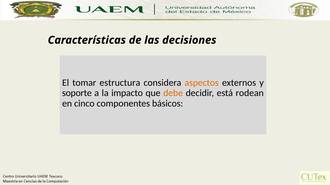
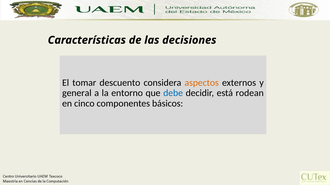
estructura: estructura -> descuento
soporte: soporte -> general
impacto: impacto -> entorno
debe colour: orange -> blue
